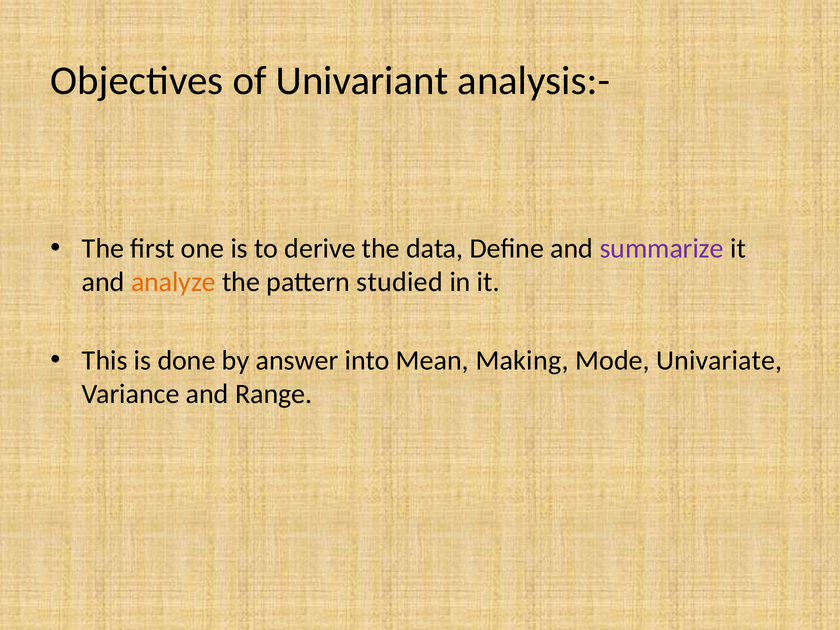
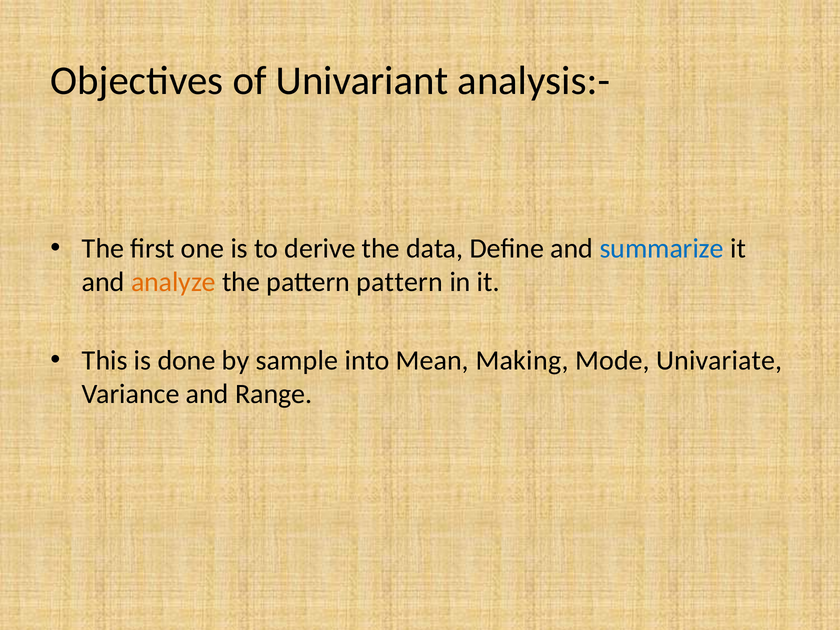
summarize colour: purple -> blue
pattern studied: studied -> pattern
answer: answer -> sample
